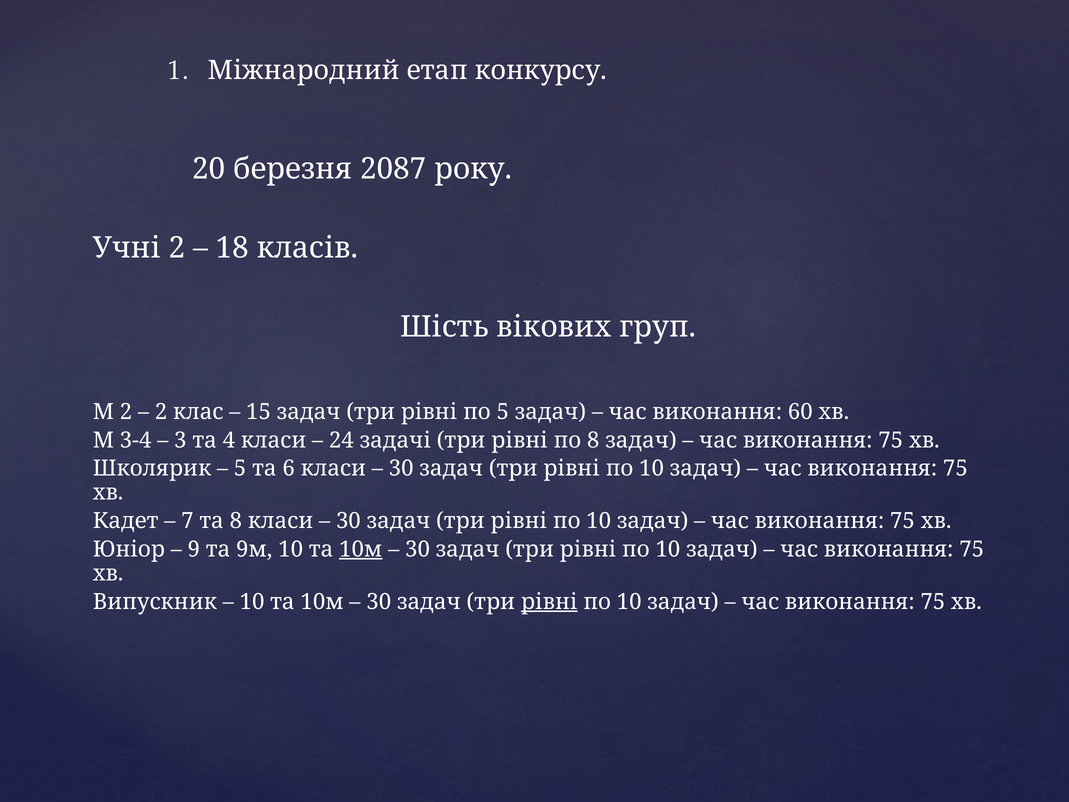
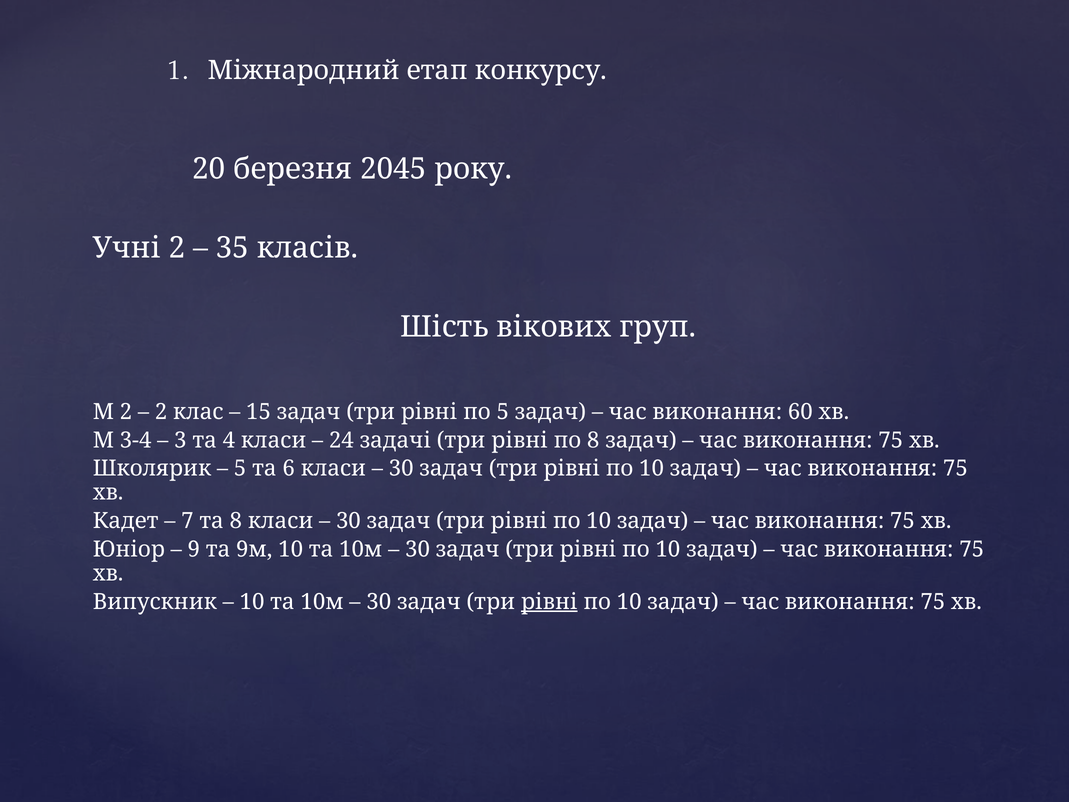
2087: 2087 -> 2045
18: 18 -> 35
10м at (361, 549) underline: present -> none
